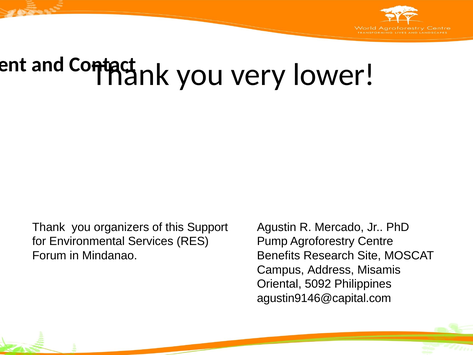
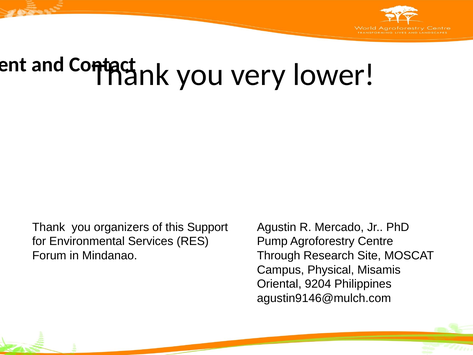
Benefits: Benefits -> Through
Address: Address -> Physical
5092: 5092 -> 9204
agustin9146@capital.com: agustin9146@capital.com -> agustin9146@mulch.com
